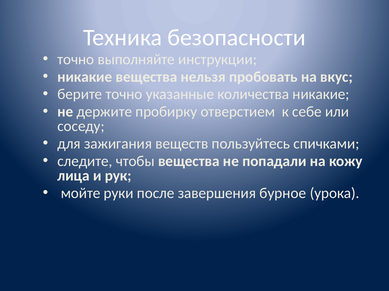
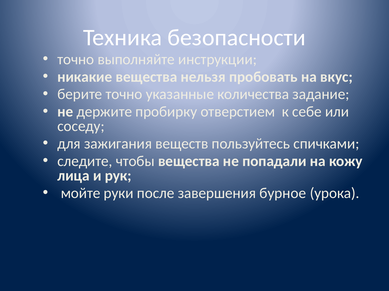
количества никакие: никакие -> задание
